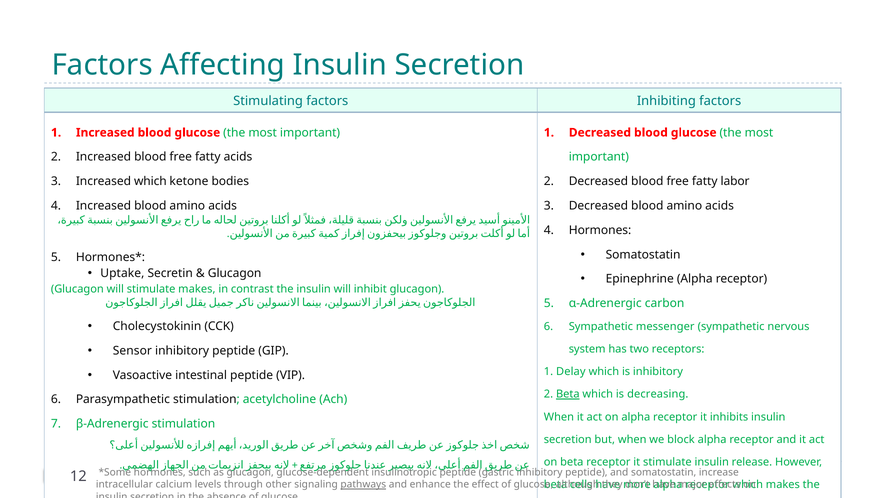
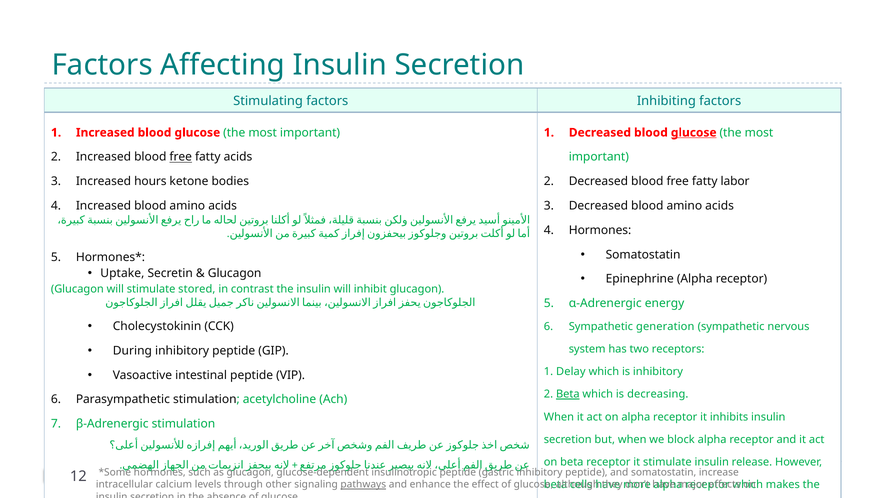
glucose at (694, 133) underline: none -> present
free at (181, 157) underline: none -> present
Increased which: which -> hours
stimulate makes: makes -> stored
carbon: carbon -> energy
messenger: messenger -> generation
Sensor: Sensor -> During
